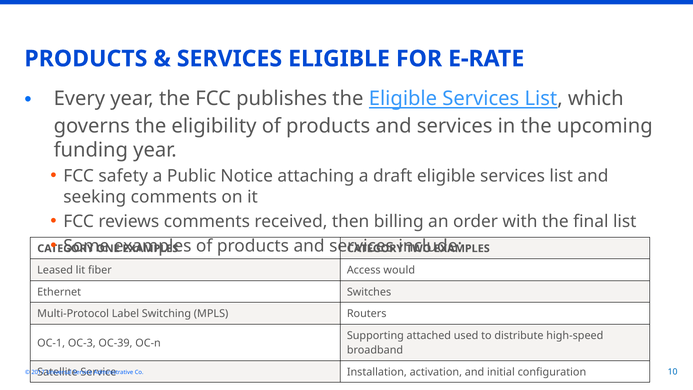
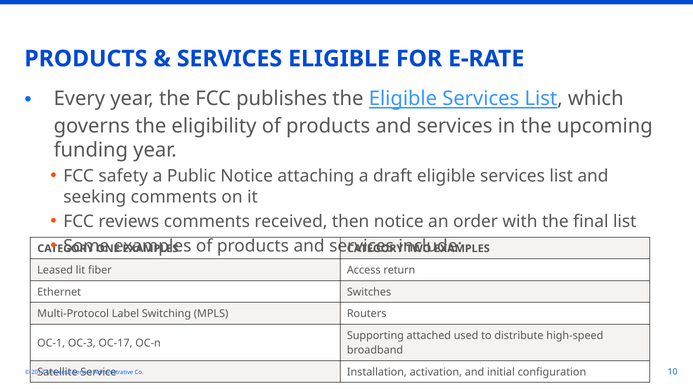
then billing: billing -> notice
would: would -> return
OC-39: OC-39 -> OC-17
